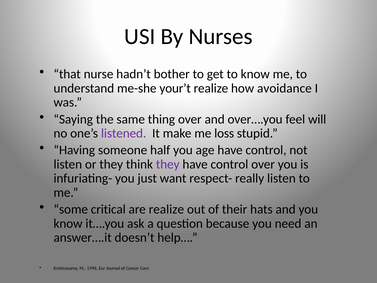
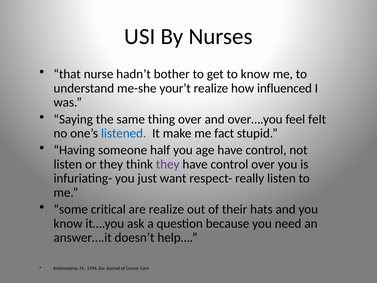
avoidance: avoidance -> influenced
will: will -> felt
listened colour: purple -> blue
loss: loss -> fact
